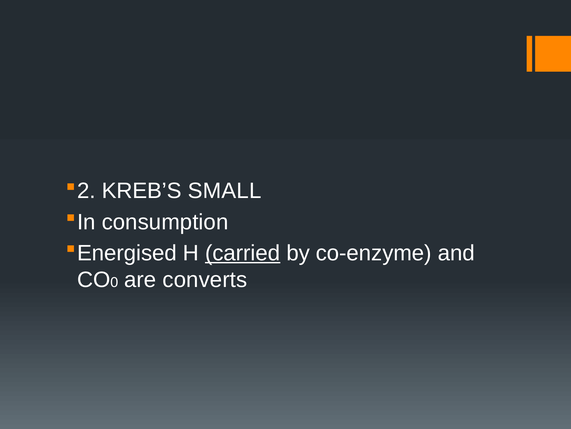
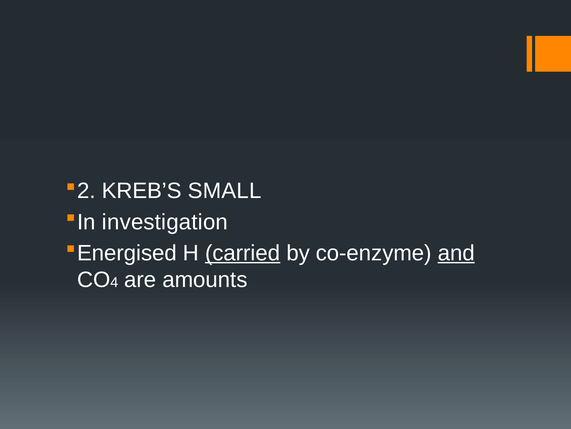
consumption: consumption -> investigation
and underline: none -> present
0: 0 -> 4
converts: converts -> amounts
